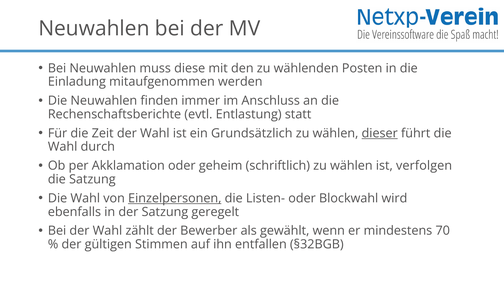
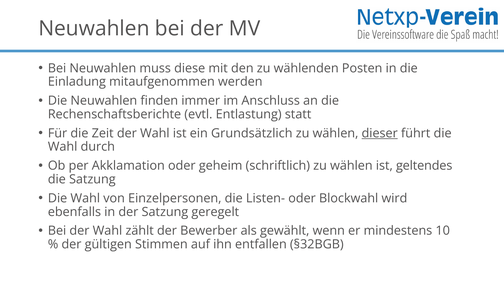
verfolgen: verfolgen -> geltendes
Einzelpersonen underline: present -> none
70: 70 -> 10
